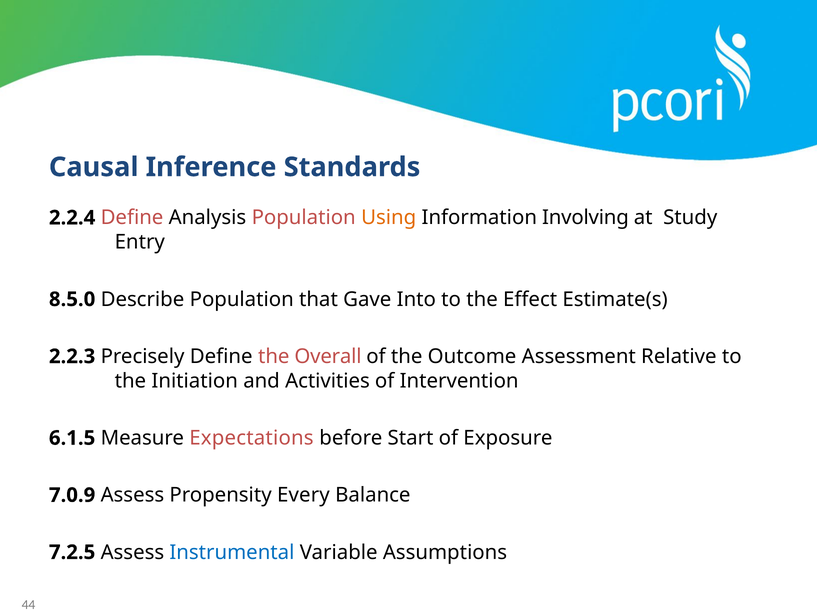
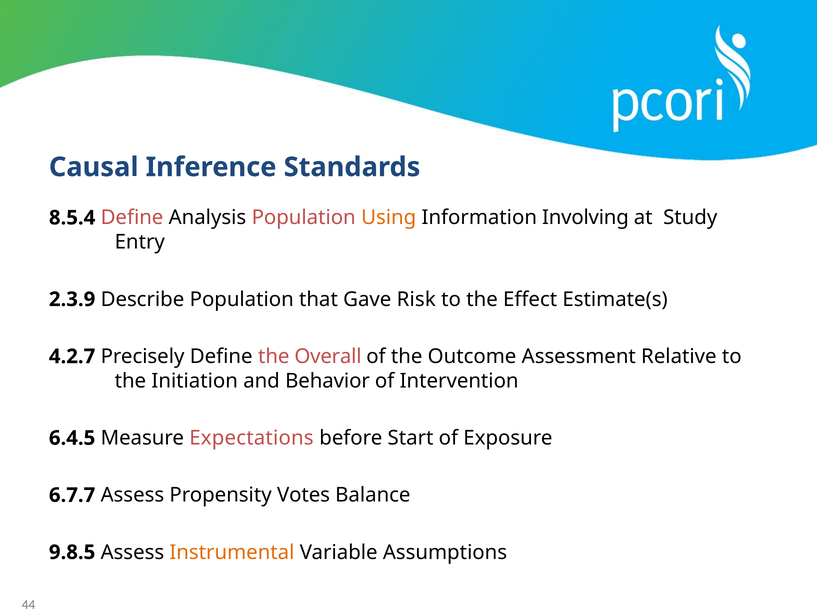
2.2.4: 2.2.4 -> 8.5.4
8.5.0: 8.5.0 -> 2.3.9
Into: Into -> Risk
2.2.3: 2.2.3 -> 4.2.7
Activities: Activities -> Behavior
6.1.5: 6.1.5 -> 6.4.5
7.0.9: 7.0.9 -> 6.7.7
Every: Every -> Votes
7.2.5: 7.2.5 -> 9.8.5
Instrumental colour: blue -> orange
